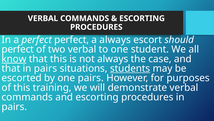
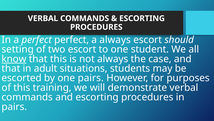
perfect at (18, 49): perfect -> setting
two verbal: verbal -> escort
that in pairs: pairs -> adult
students underline: present -> none
